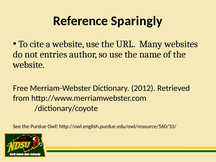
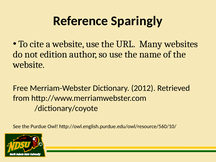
entries: entries -> edition
